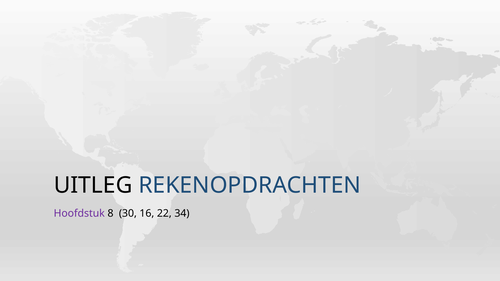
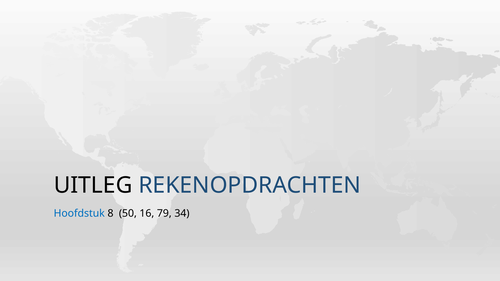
Hoofdstuk colour: purple -> blue
30: 30 -> 50
22: 22 -> 79
